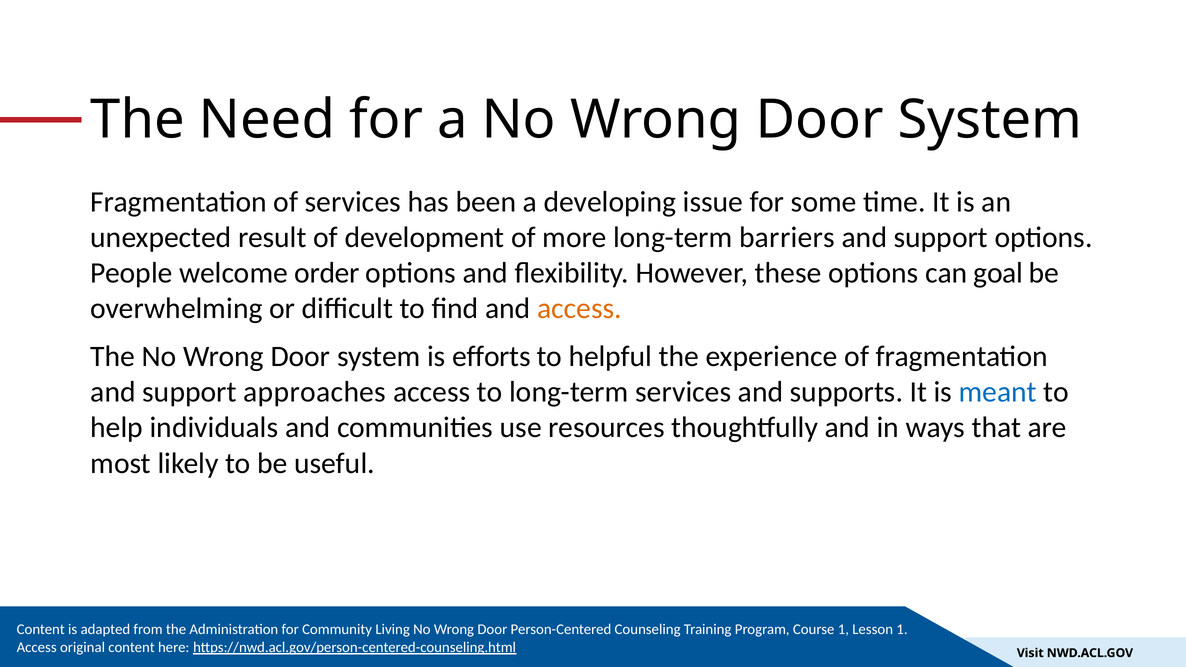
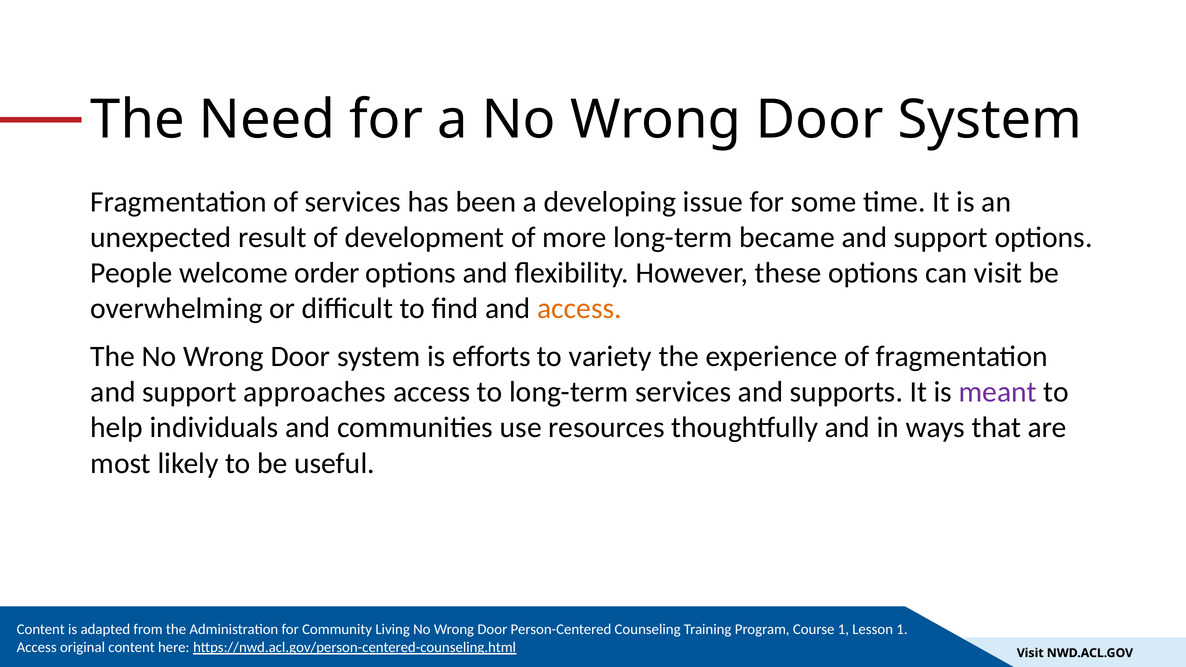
barriers: barriers -> became
can goal: goal -> visit
helpful: helpful -> variety
meant colour: blue -> purple
